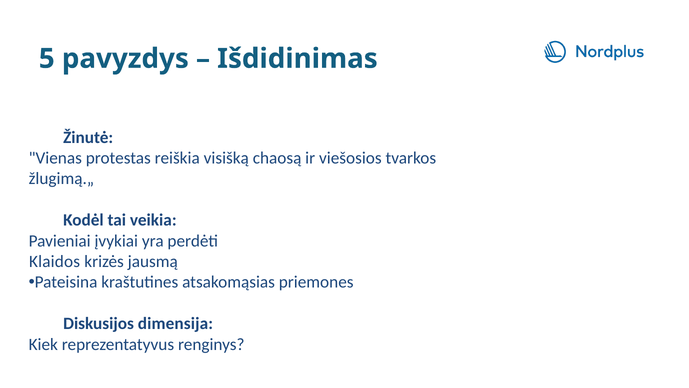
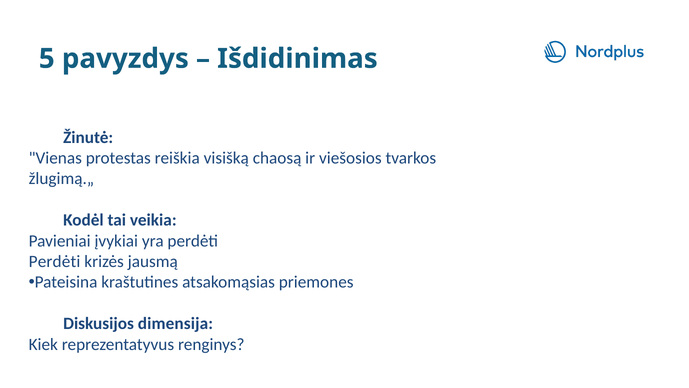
Klaidos at (55, 261): Klaidos -> Perdėti
